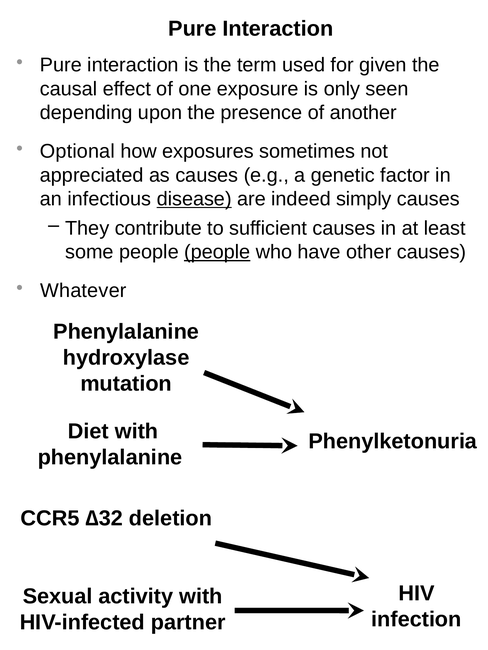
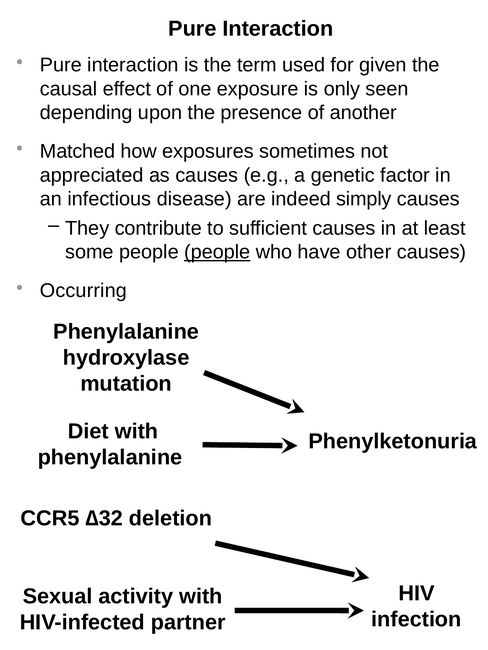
Optional: Optional -> Matched
disease underline: present -> none
Whatever: Whatever -> Occurring
